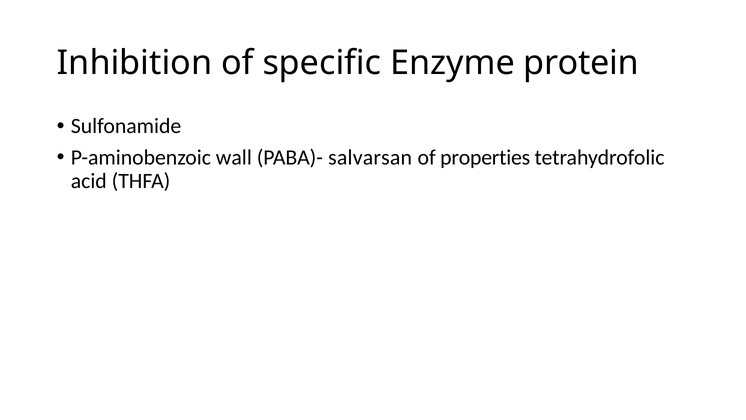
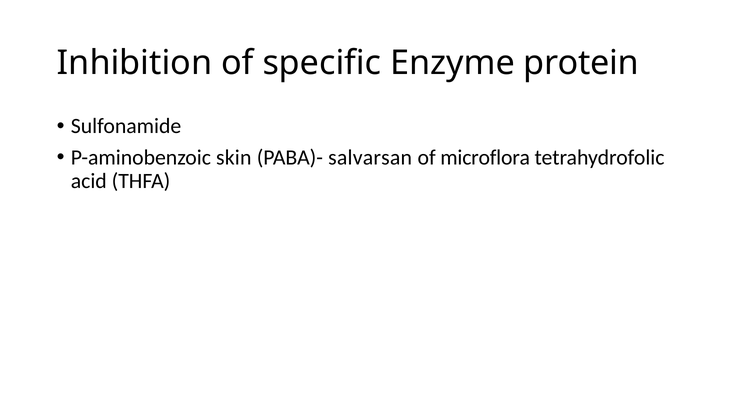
wall: wall -> skin
properties: properties -> microflora
